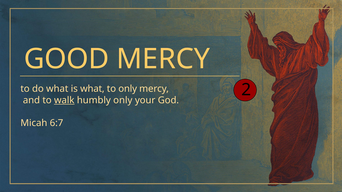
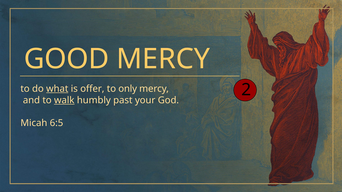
what at (57, 89) underline: none -> present
is what: what -> offer
humbly only: only -> past
6:7: 6:7 -> 6:5
